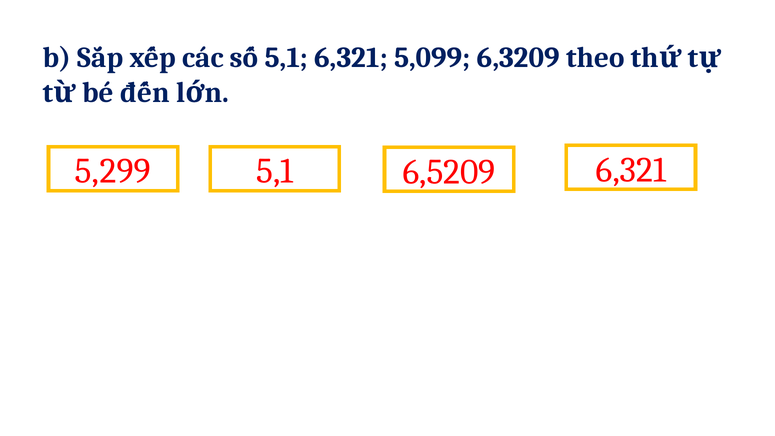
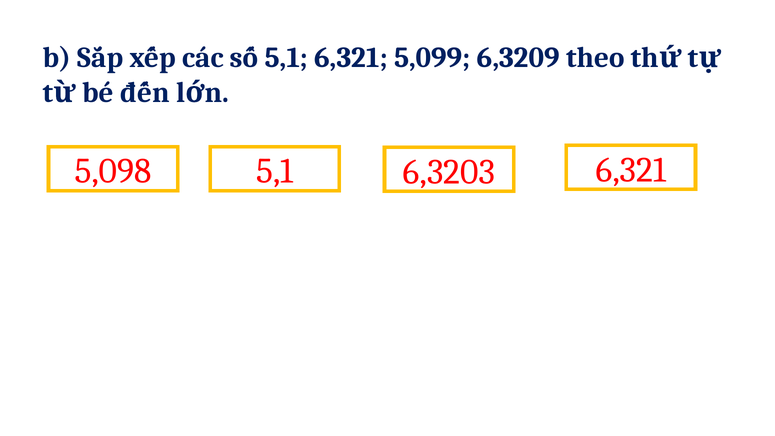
5,299: 5,299 -> 5,098
6,5209: 6,5209 -> 6,3203
